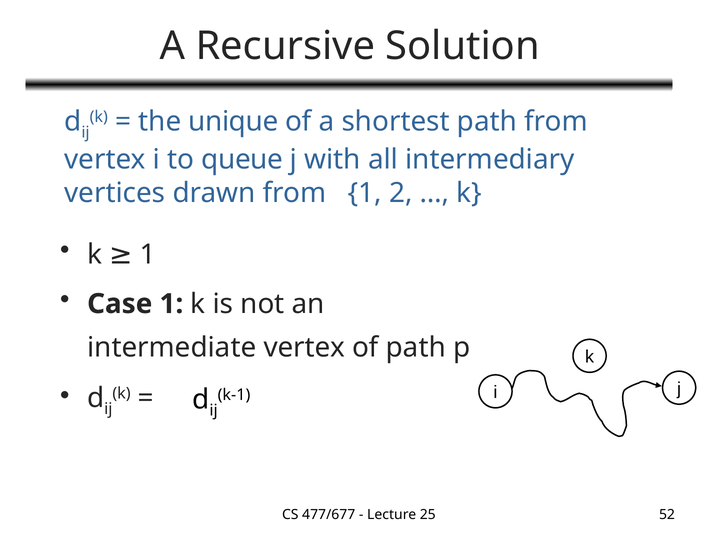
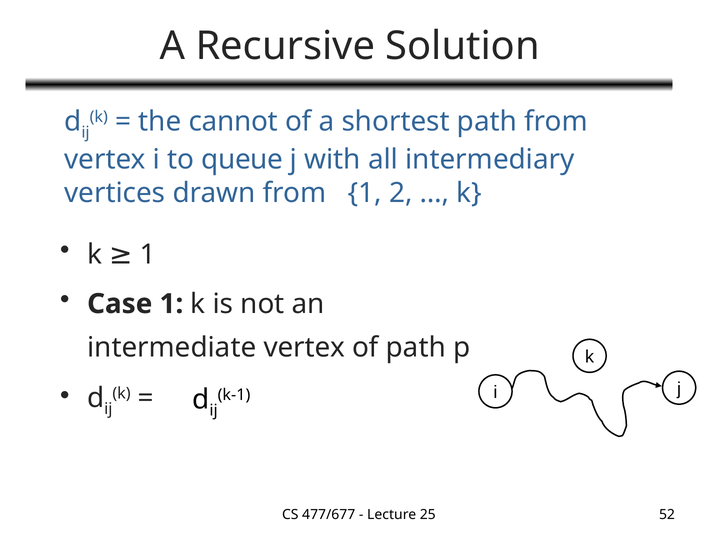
unique: unique -> cannot
